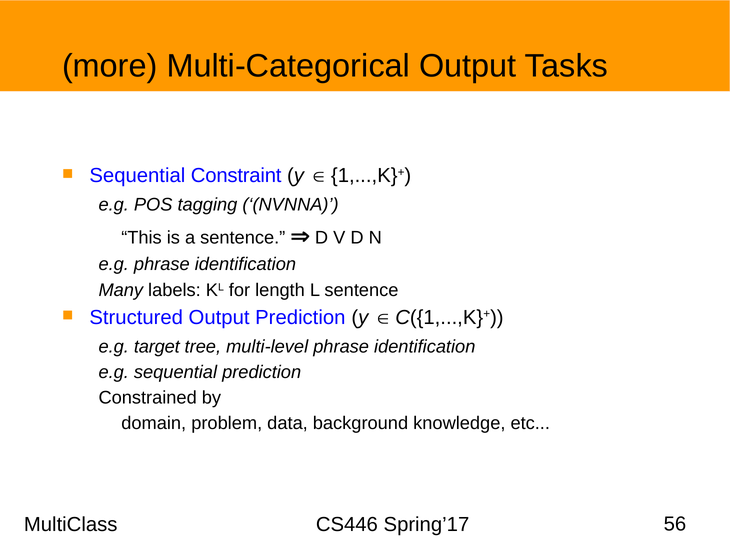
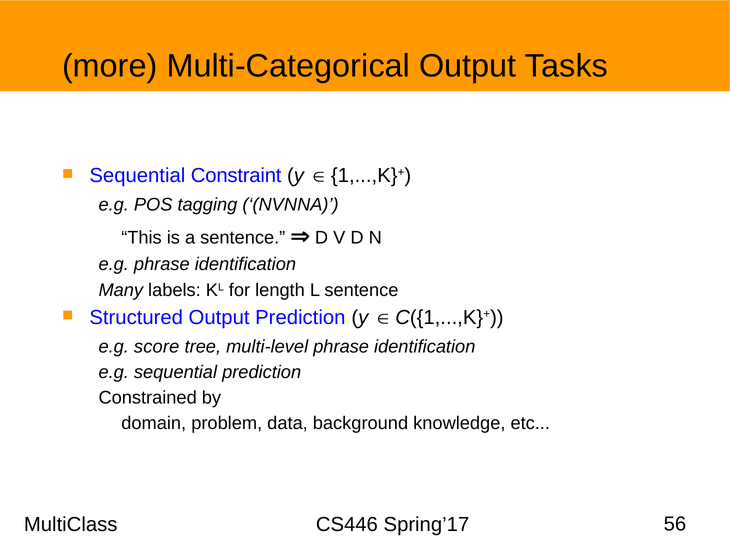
target: target -> score
